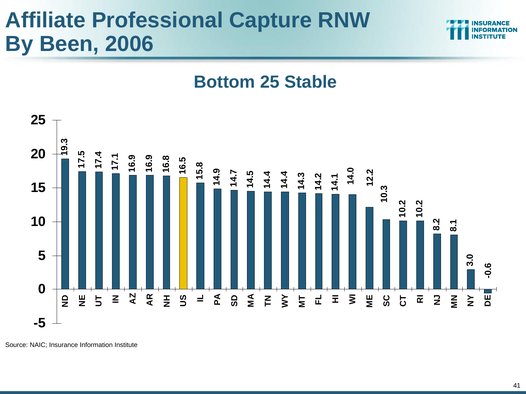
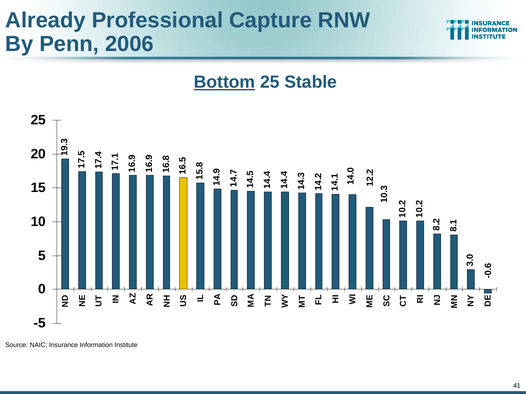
Affiliate: Affiliate -> Already
Been: Been -> Penn
Bottom underline: none -> present
